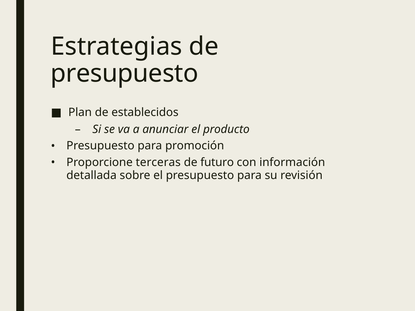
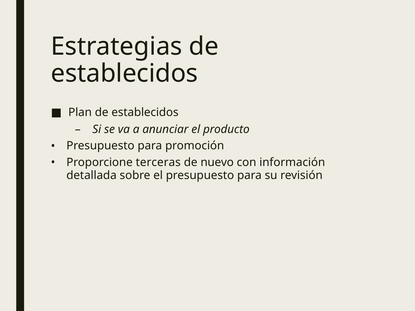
presupuesto at (125, 74): presupuesto -> establecidos
futuro: futuro -> nuevo
